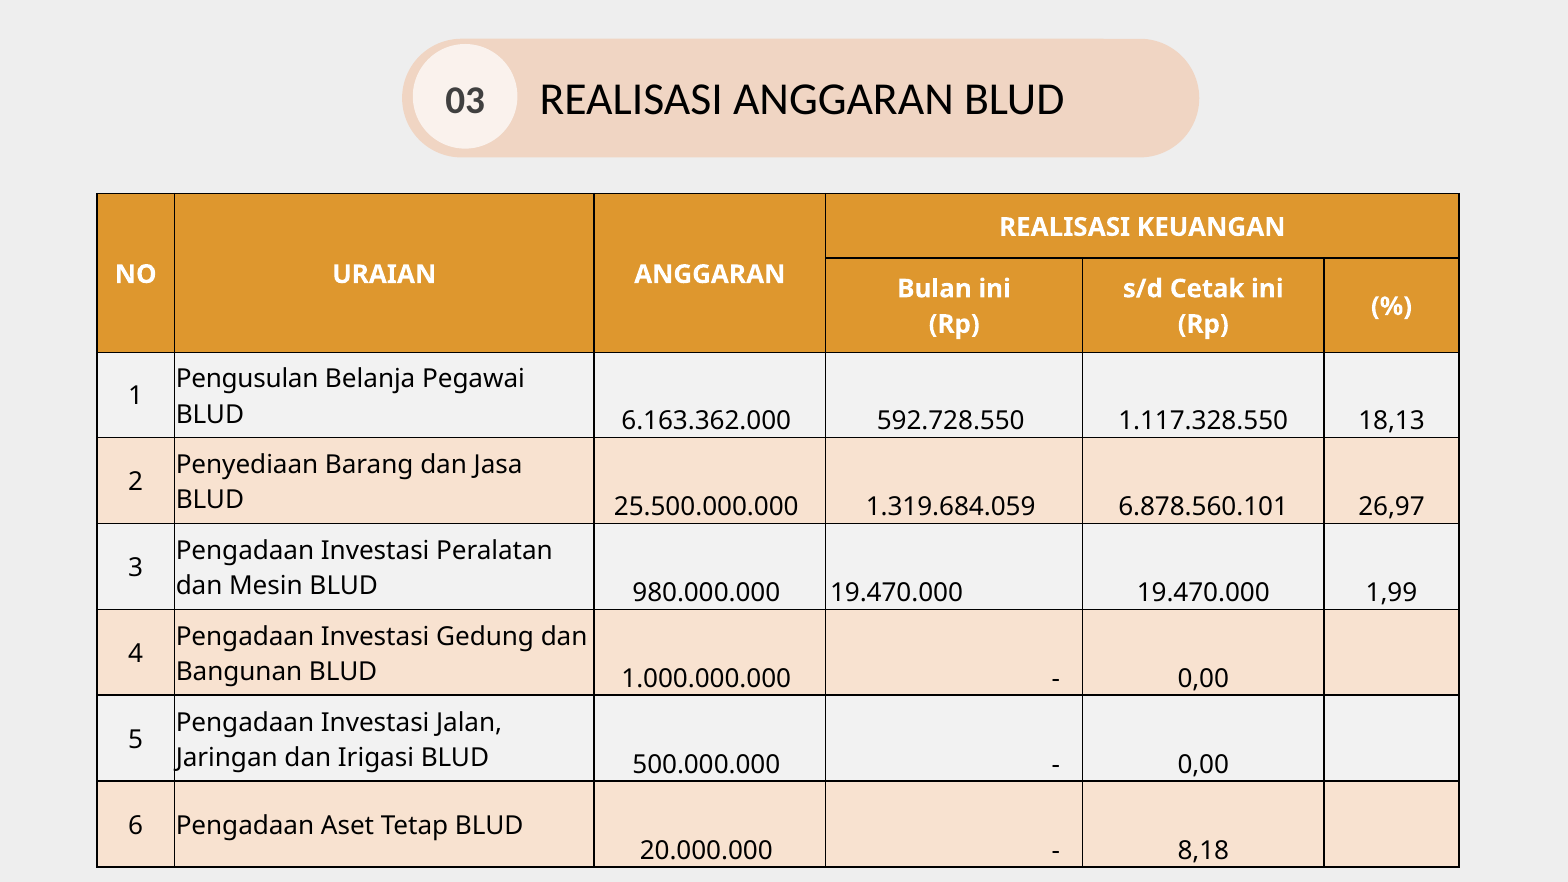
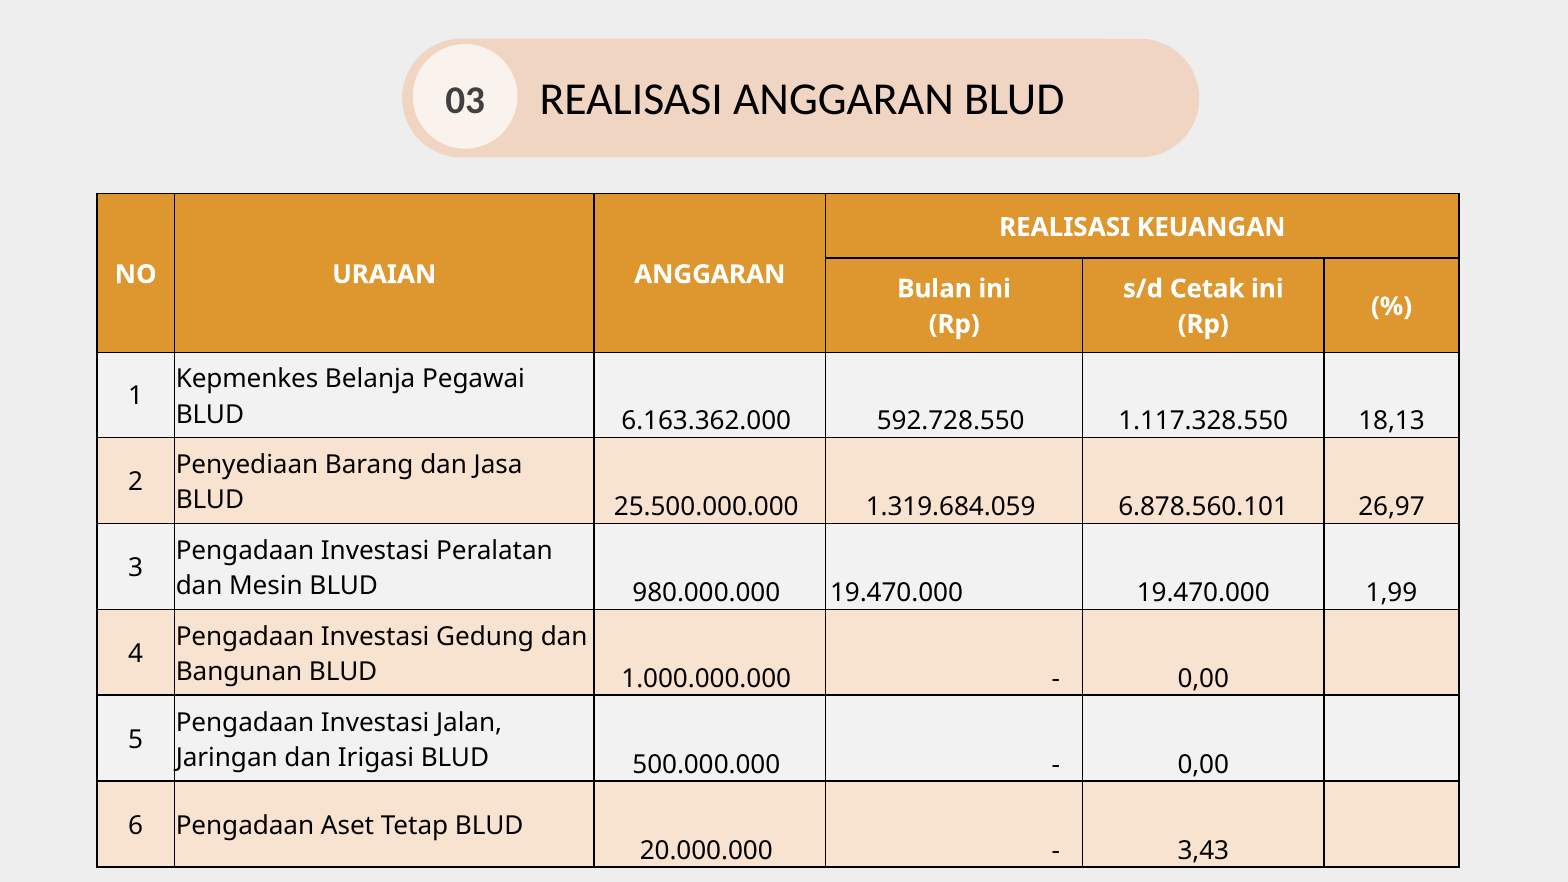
Pengusulan: Pengusulan -> Kepmenkes
8,18: 8,18 -> 3,43
